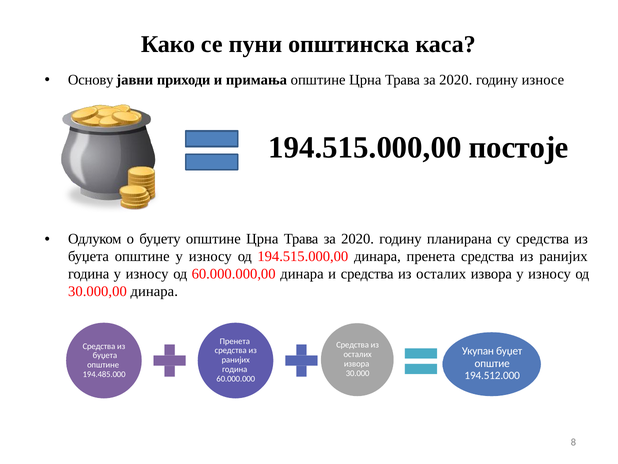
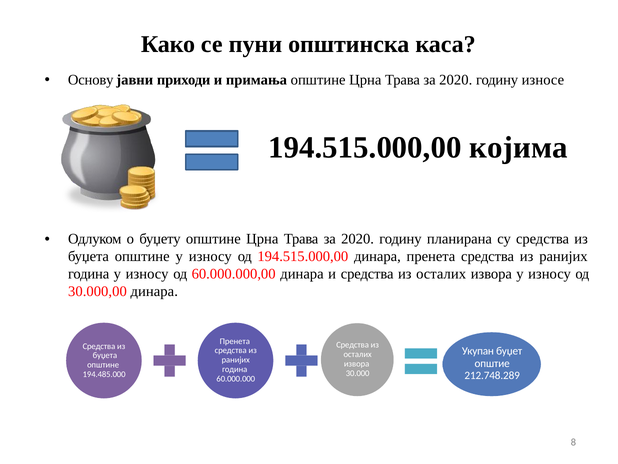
постоје: постоје -> којима
194.512.000: 194.512.000 -> 212.748.289
